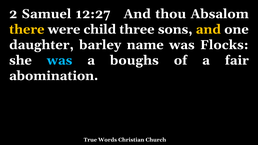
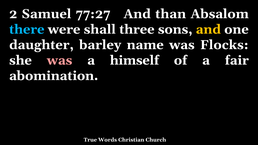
12:27: 12:27 -> 77:27
thou: thou -> than
there colour: yellow -> light blue
child: child -> shall
was at (60, 60) colour: light blue -> pink
boughs: boughs -> himself
